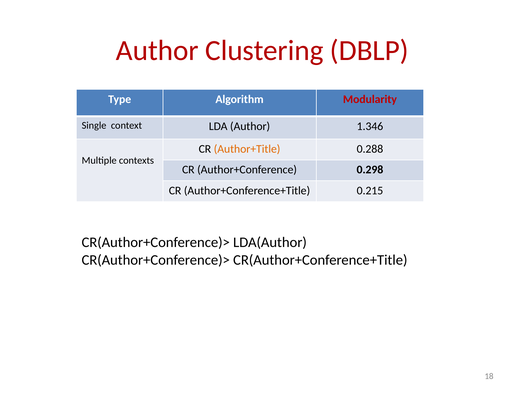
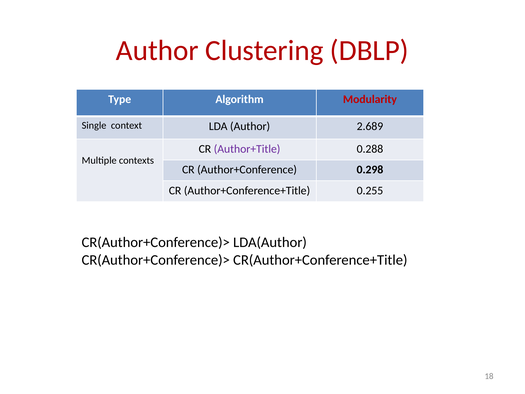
1.346: 1.346 -> 2.689
Author+Title colour: orange -> purple
0.215: 0.215 -> 0.255
